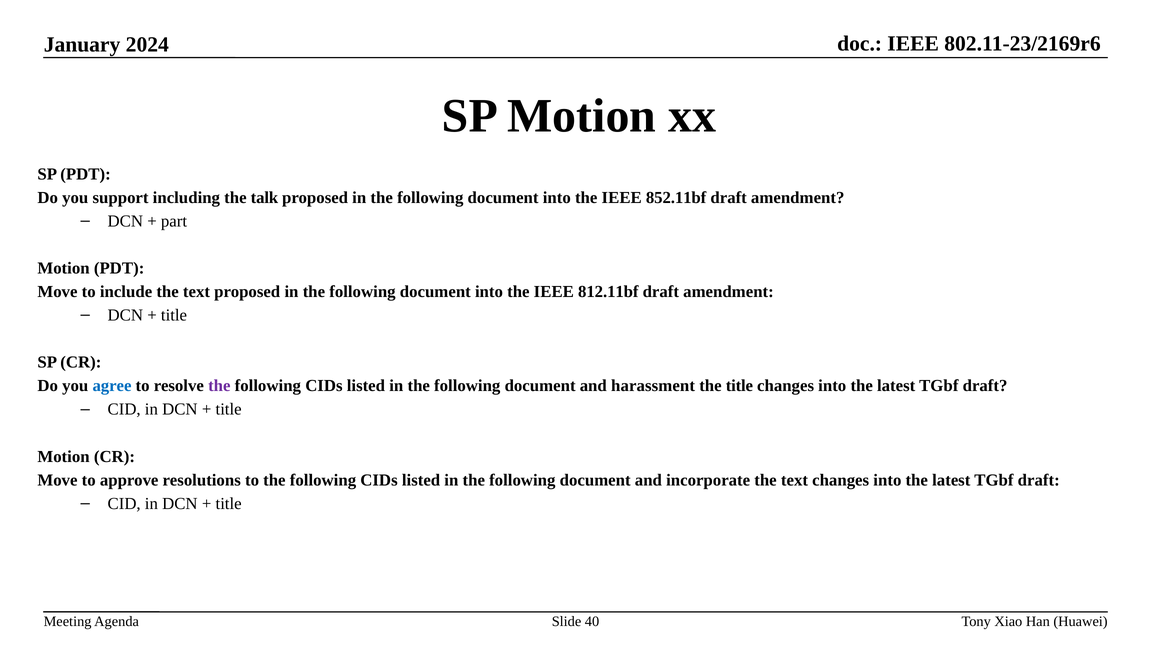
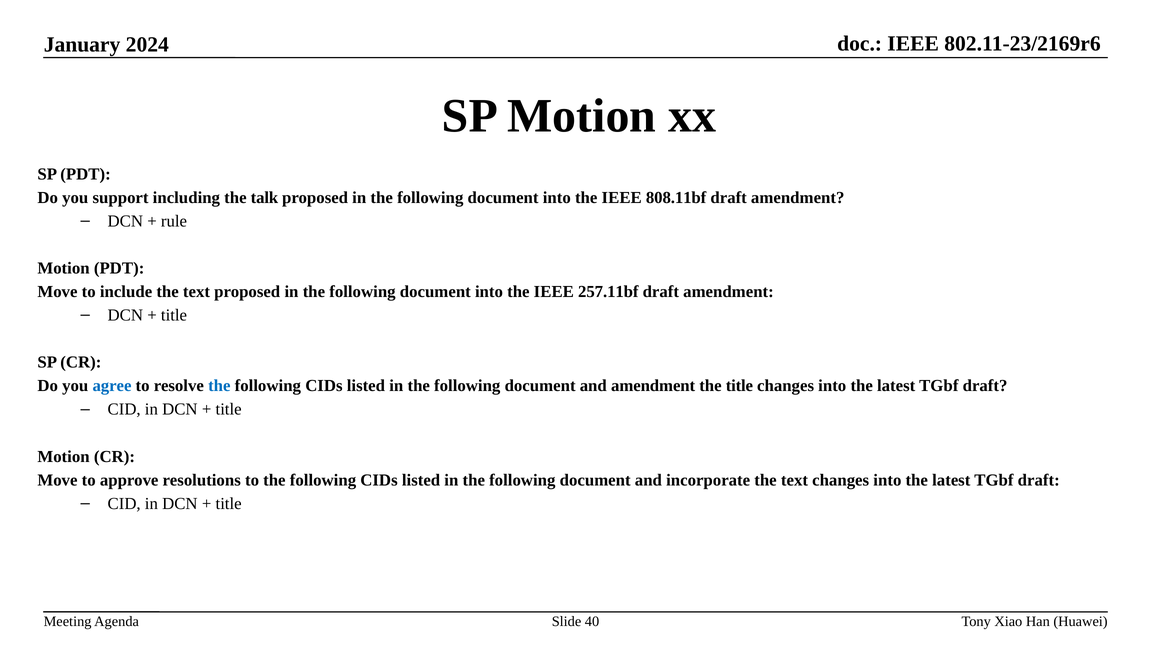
852.11bf: 852.11bf -> 808.11bf
part: part -> rule
812.11bf: 812.11bf -> 257.11bf
the at (219, 386) colour: purple -> blue
and harassment: harassment -> amendment
